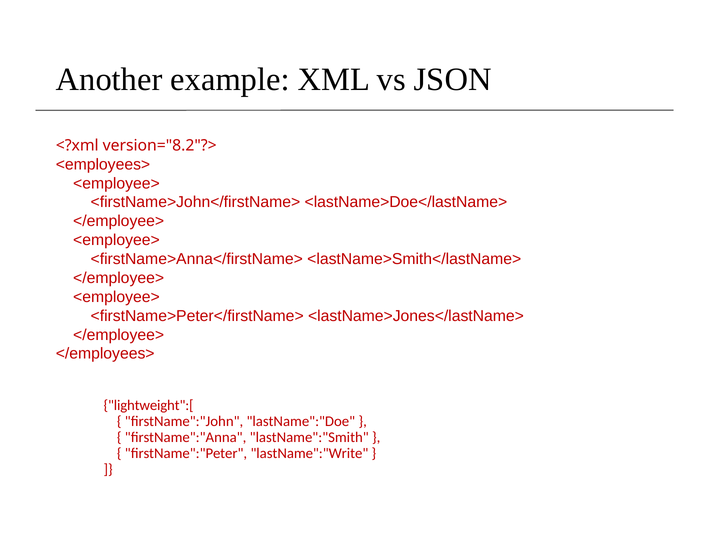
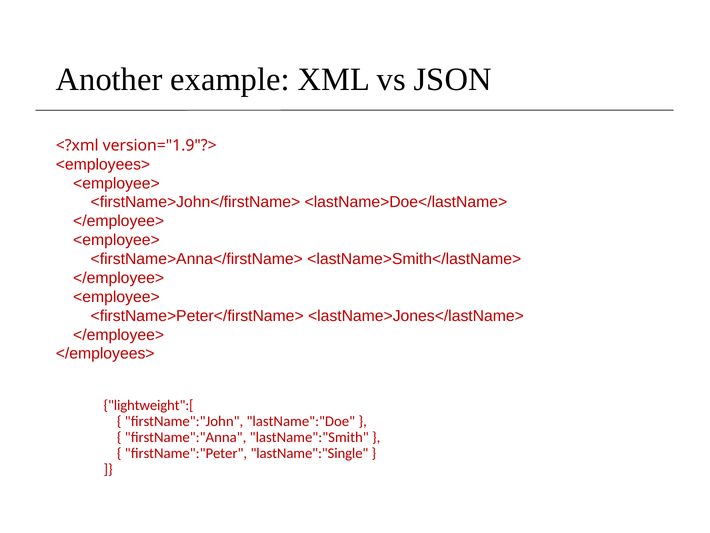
version="8.2"?>: version="8.2"?> -> version="1.9"?>
lastName":"Write: lastName":"Write -> lastName":"Single
